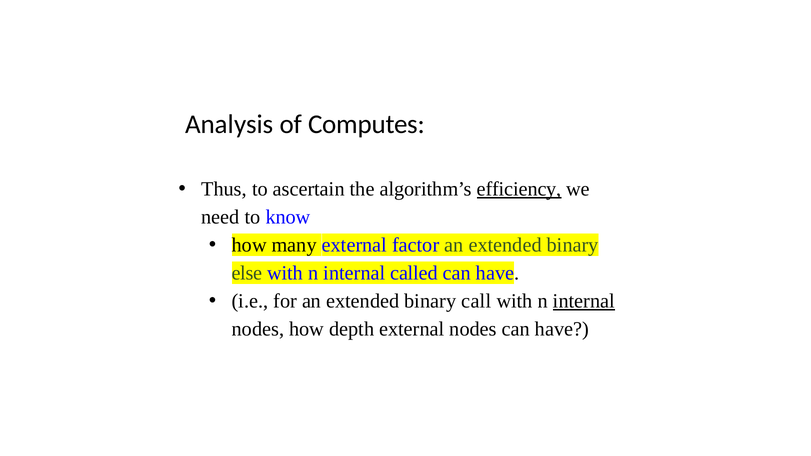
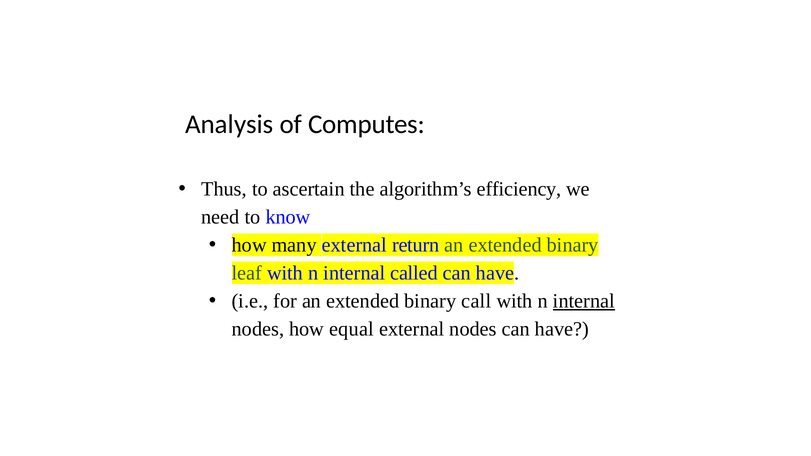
efficiency underline: present -> none
factor: factor -> return
else: else -> leaf
depth: depth -> equal
